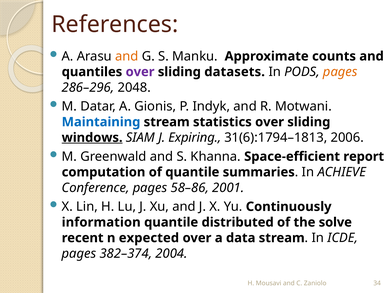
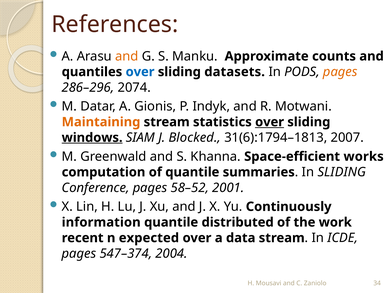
over at (140, 72) colour: purple -> blue
2048: 2048 -> 2074
Maintaining colour: blue -> orange
over at (270, 122) underline: none -> present
Expiring: Expiring -> Blocked
2006: 2006 -> 2007
report: report -> works
In ACHIEVE: ACHIEVE -> SLIDING
58–86: 58–86 -> 58–52
solve: solve -> work
382–374: 382–374 -> 547–374
